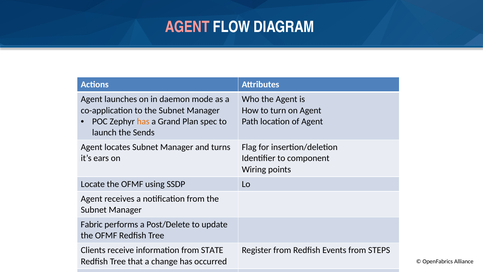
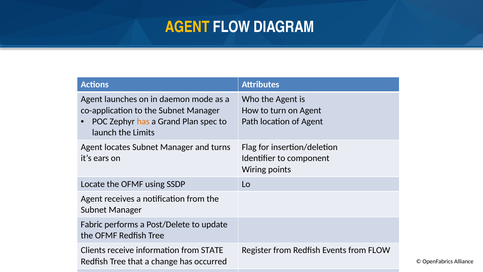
AGENT at (187, 27) colour: pink -> yellow
Sends: Sends -> Limits
from STEPS: STEPS -> FLOW
